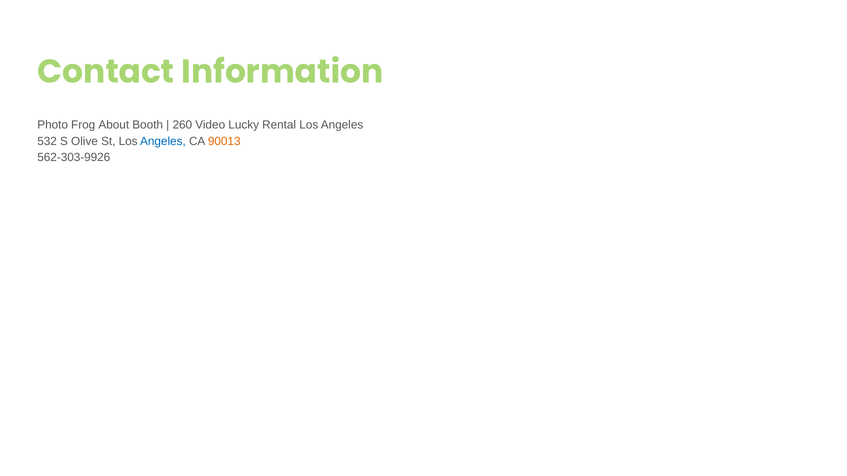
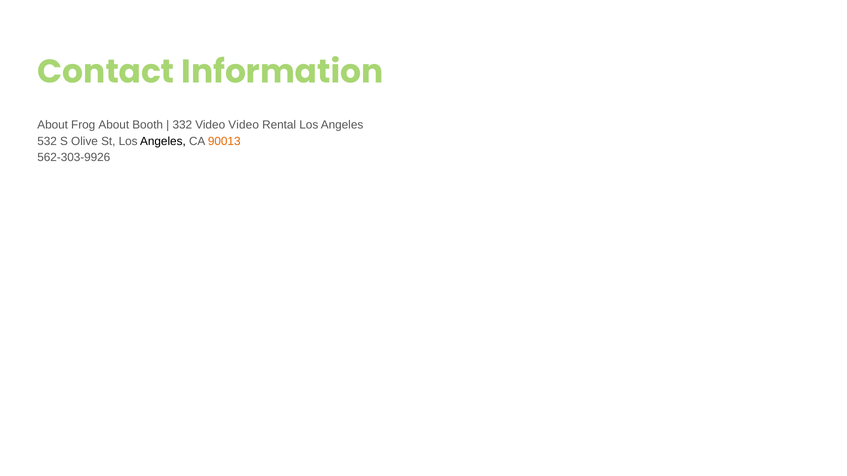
Photo at (53, 125): Photo -> About
260: 260 -> 332
Video Lucky: Lucky -> Video
Angeles at (163, 141) colour: blue -> black
